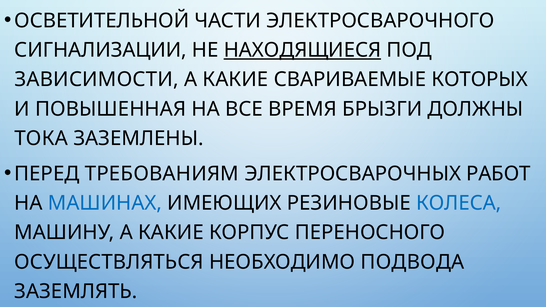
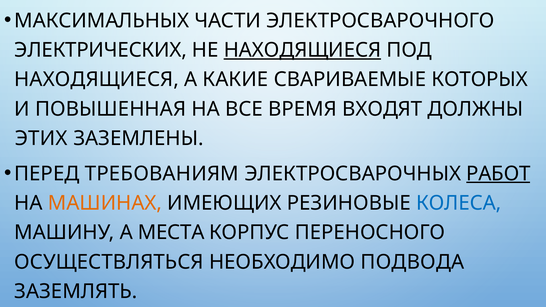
ОСВЕТИТЕЛЬНОЙ: ОСВЕТИТЕЛЬНОЙ -> МАКСИМАЛЬНЫХ
СИГНАЛИЗАЦИИ: СИГНАЛИЗАЦИИ -> ЭЛЕКТРИЧЕСКИХ
ЗАВИСИМОСТИ at (97, 80): ЗАВИСИМОСТИ -> НАХОДЯЩИЕСЯ
БРЫЗГИ: БРЫЗГИ -> ВХОДЯТ
ТОКА: ТОКА -> ЭТИХ
РАБОТ underline: none -> present
МАШИНАХ colour: blue -> orange
МАШИНУ А КАКИЕ: КАКИЕ -> МЕСТА
